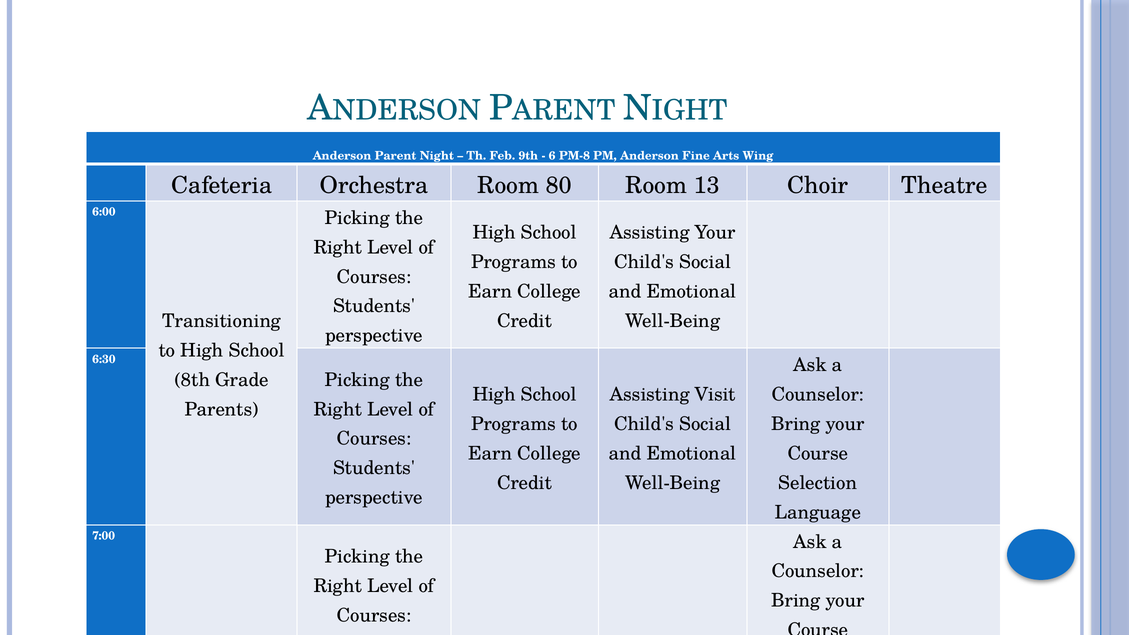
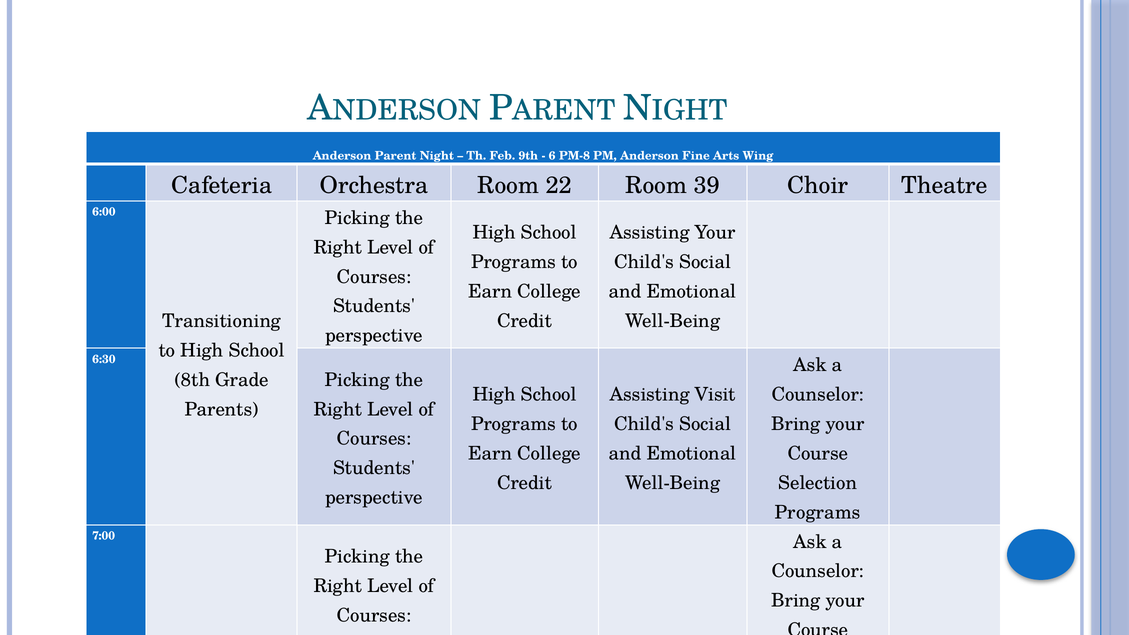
80: 80 -> 22
13: 13 -> 39
Language at (818, 512): Language -> Programs
